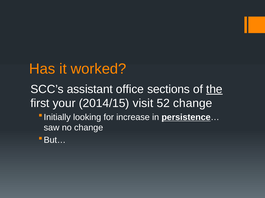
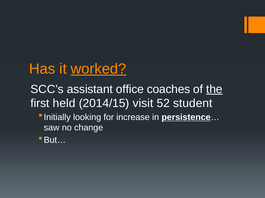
worked underline: none -> present
sections: sections -> coaches
your: your -> held
52 change: change -> student
